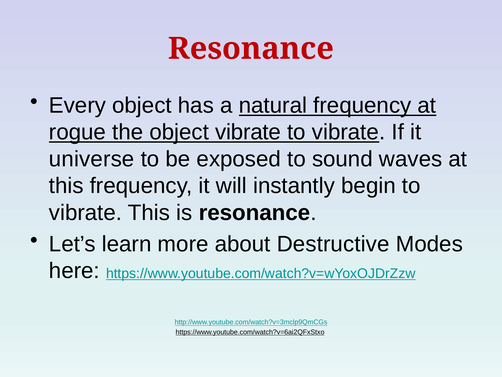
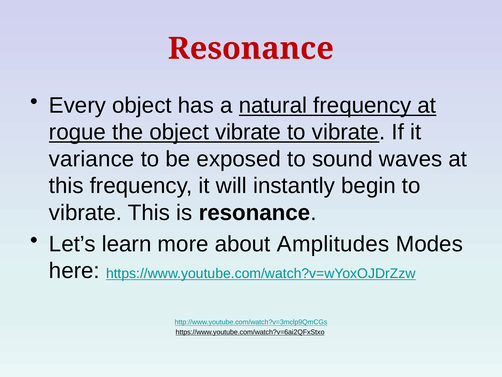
universe: universe -> variance
Destructive: Destructive -> Amplitudes
